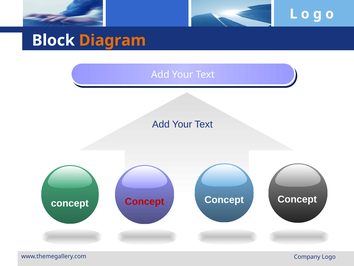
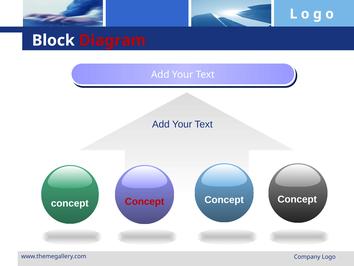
Diagram colour: orange -> red
